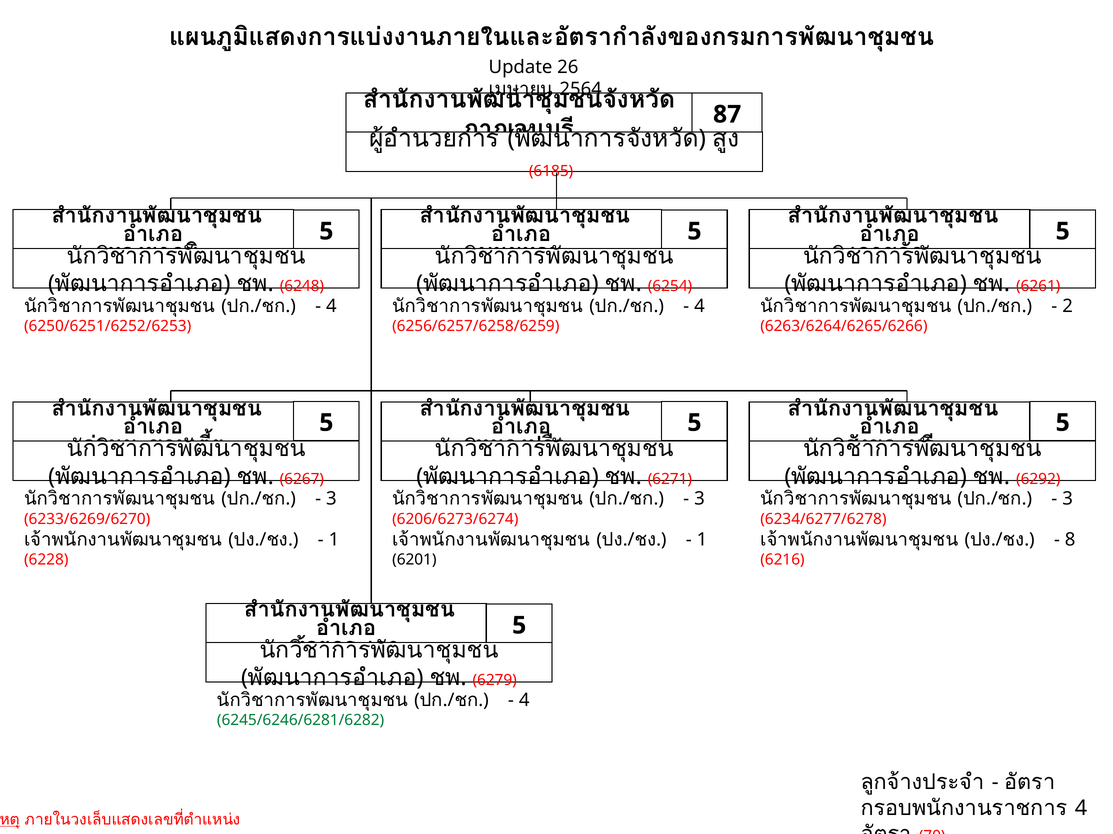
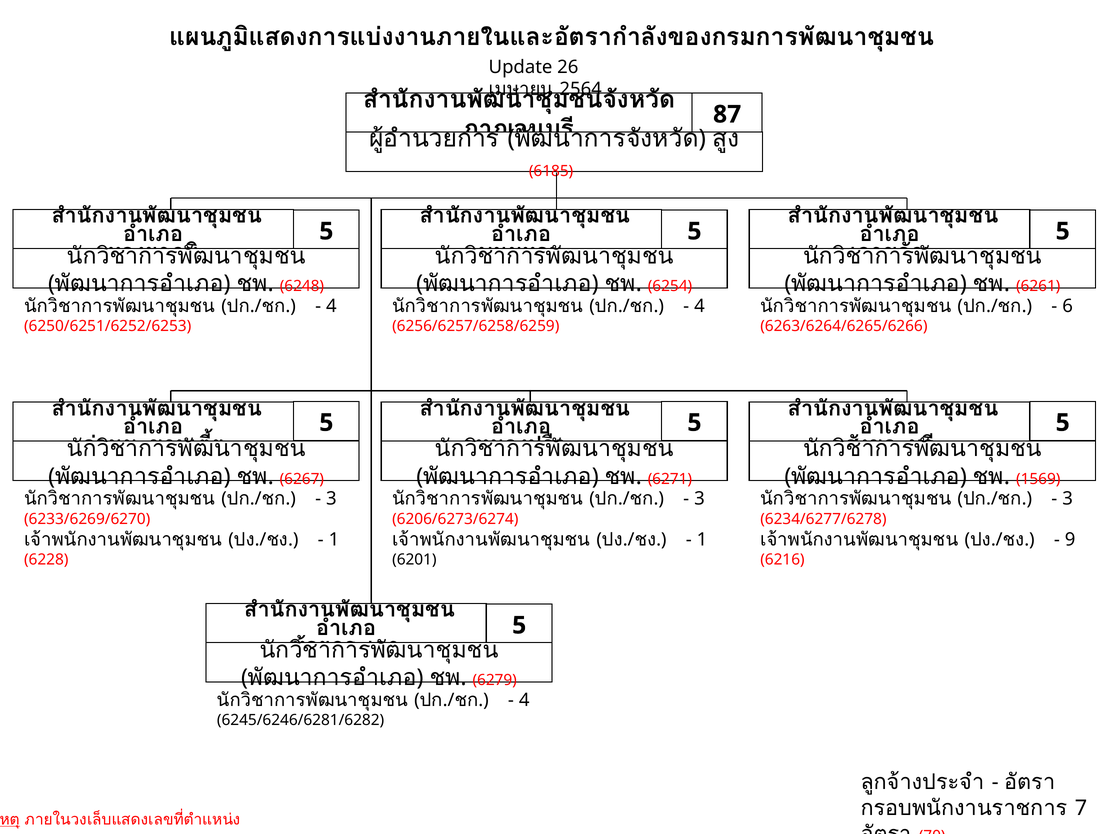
2: 2 -> 6
6292: 6292 -> 1569
8: 8 -> 9
6245/6246/6281/6282 colour: green -> black
4 at (1081, 809): 4 -> 7
